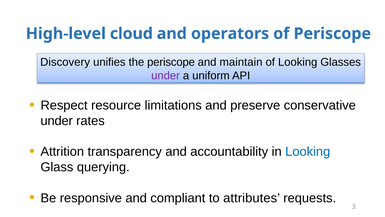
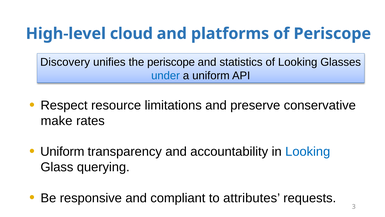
operators: operators -> platforms
maintain: maintain -> statistics
under at (166, 76) colour: purple -> blue
under at (57, 121): under -> make
Attrition at (62, 151): Attrition -> Uniform
